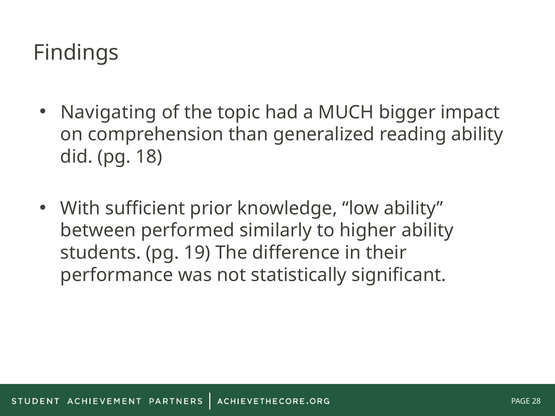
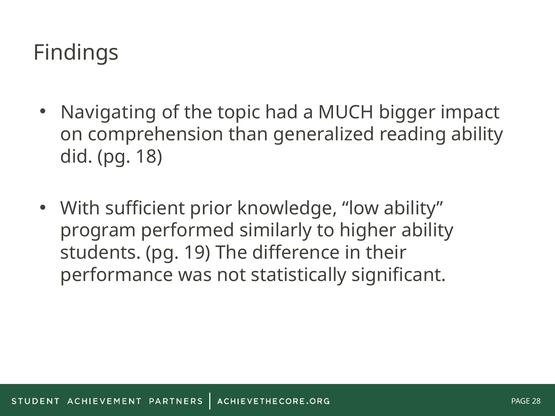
between: between -> program
